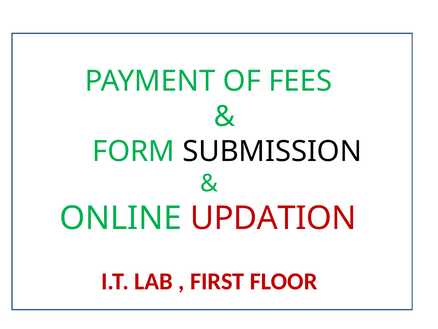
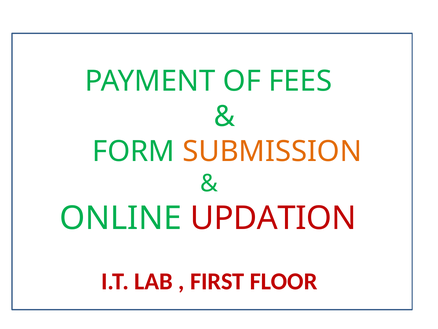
SUBMISSION colour: black -> orange
